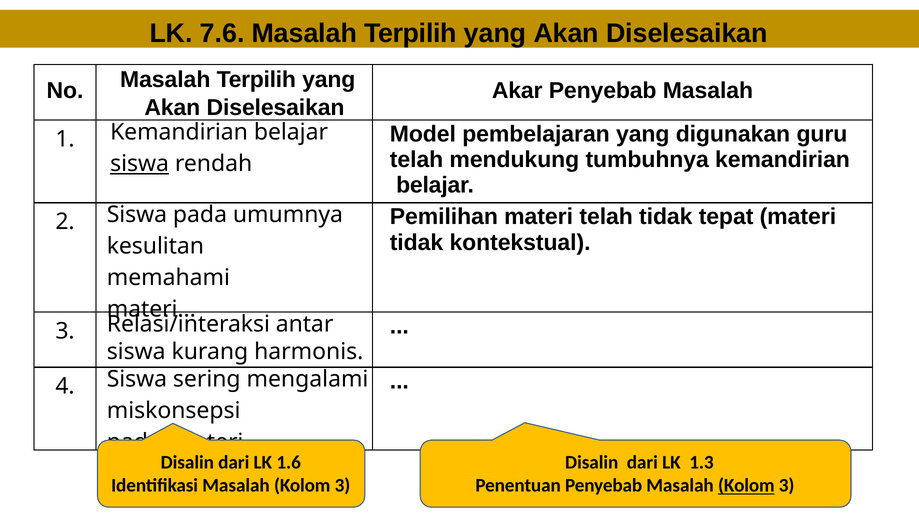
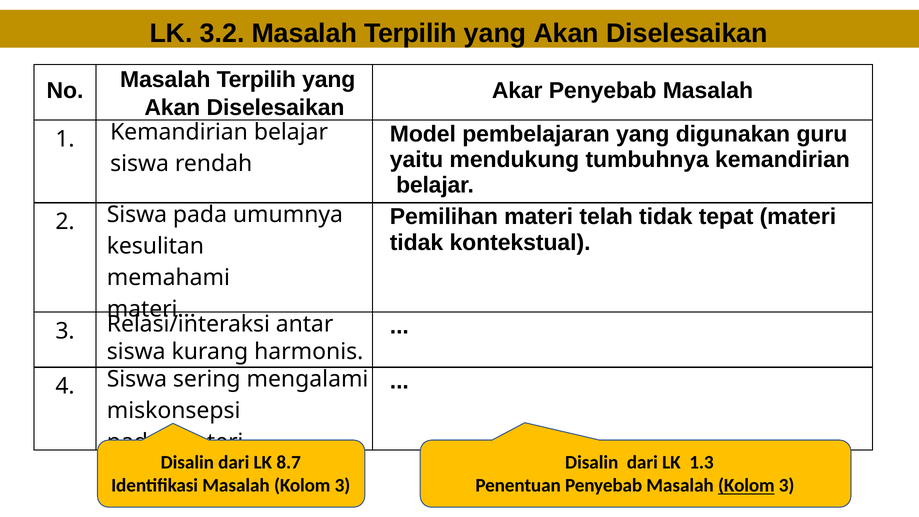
7.6: 7.6 -> 3.2
telah at (417, 160): telah -> yaitu
siswa at (140, 164) underline: present -> none
1.6: 1.6 -> 8.7
